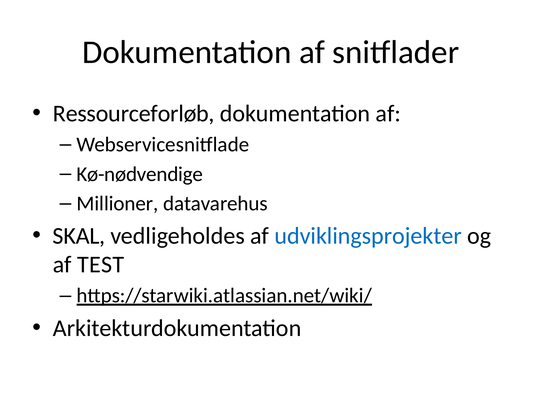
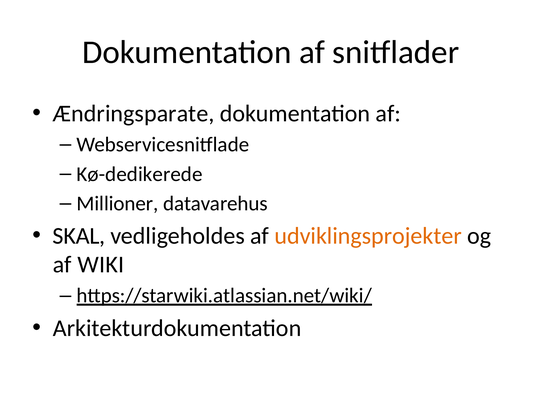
Ressourceforløb: Ressourceforløb -> Ændringsparate
Kø-nødvendige: Kø-nødvendige -> Kø-dedikerede
udviklingsprojekter colour: blue -> orange
TEST: TEST -> WIKI
